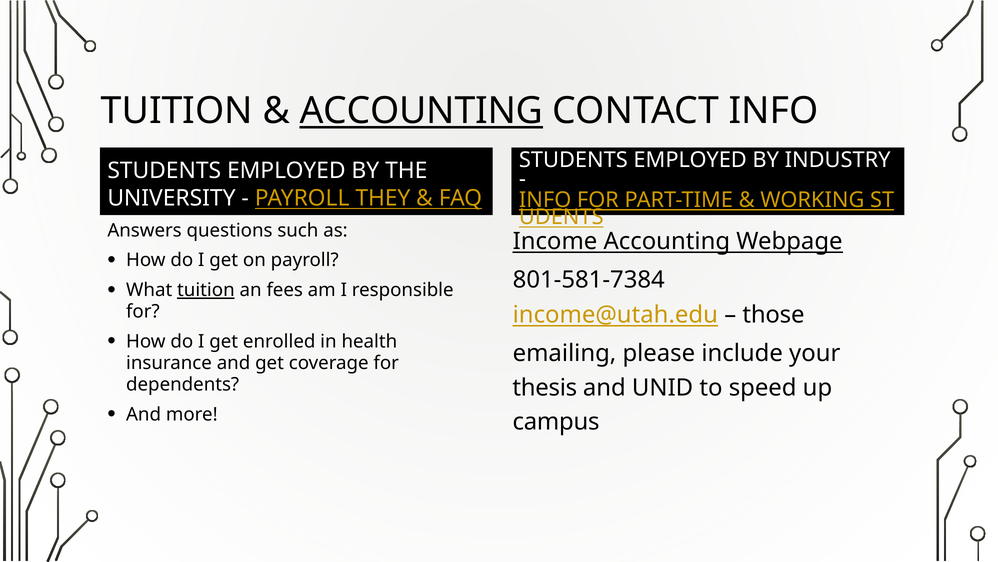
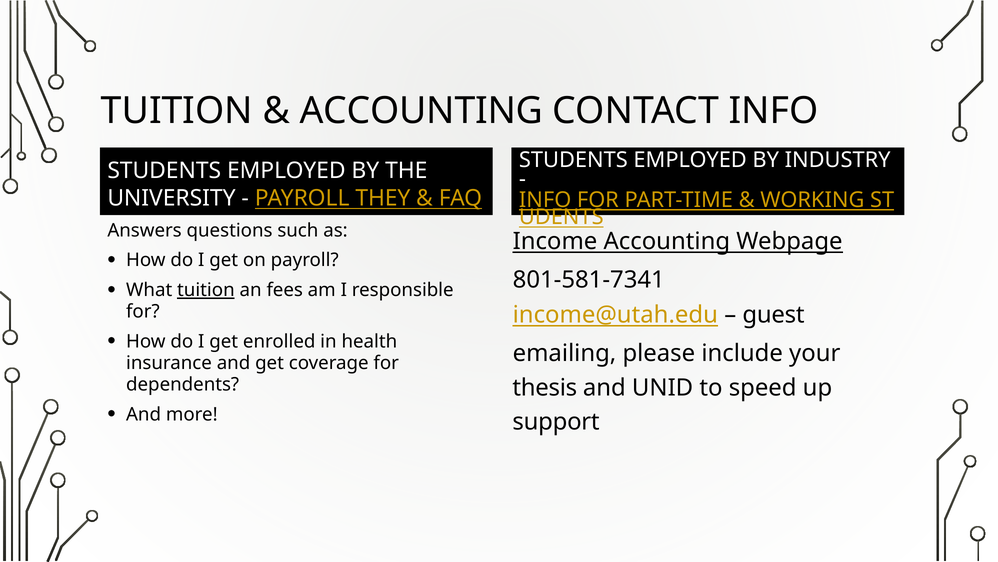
ACCOUNTING at (421, 111) underline: present -> none
801-581-7384: 801-581-7384 -> 801-581-7341
those: those -> guest
campus: campus -> support
